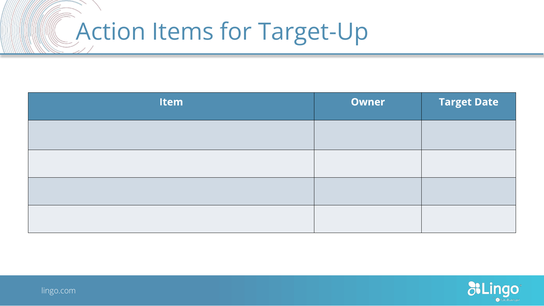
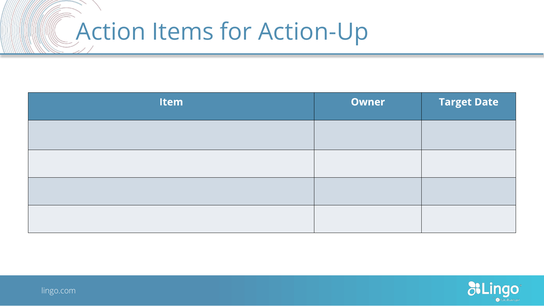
Target-Up: Target-Up -> Action-Up
